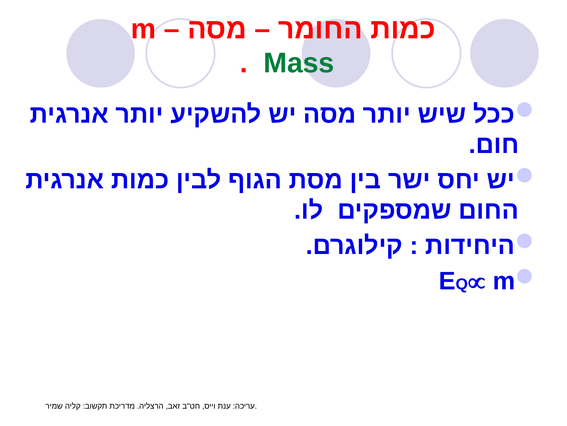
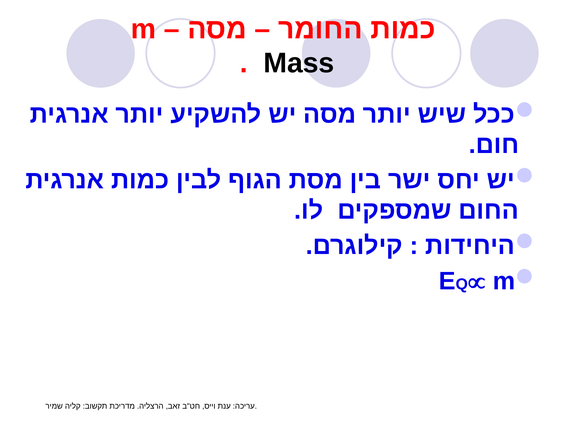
Mass colour: green -> black
